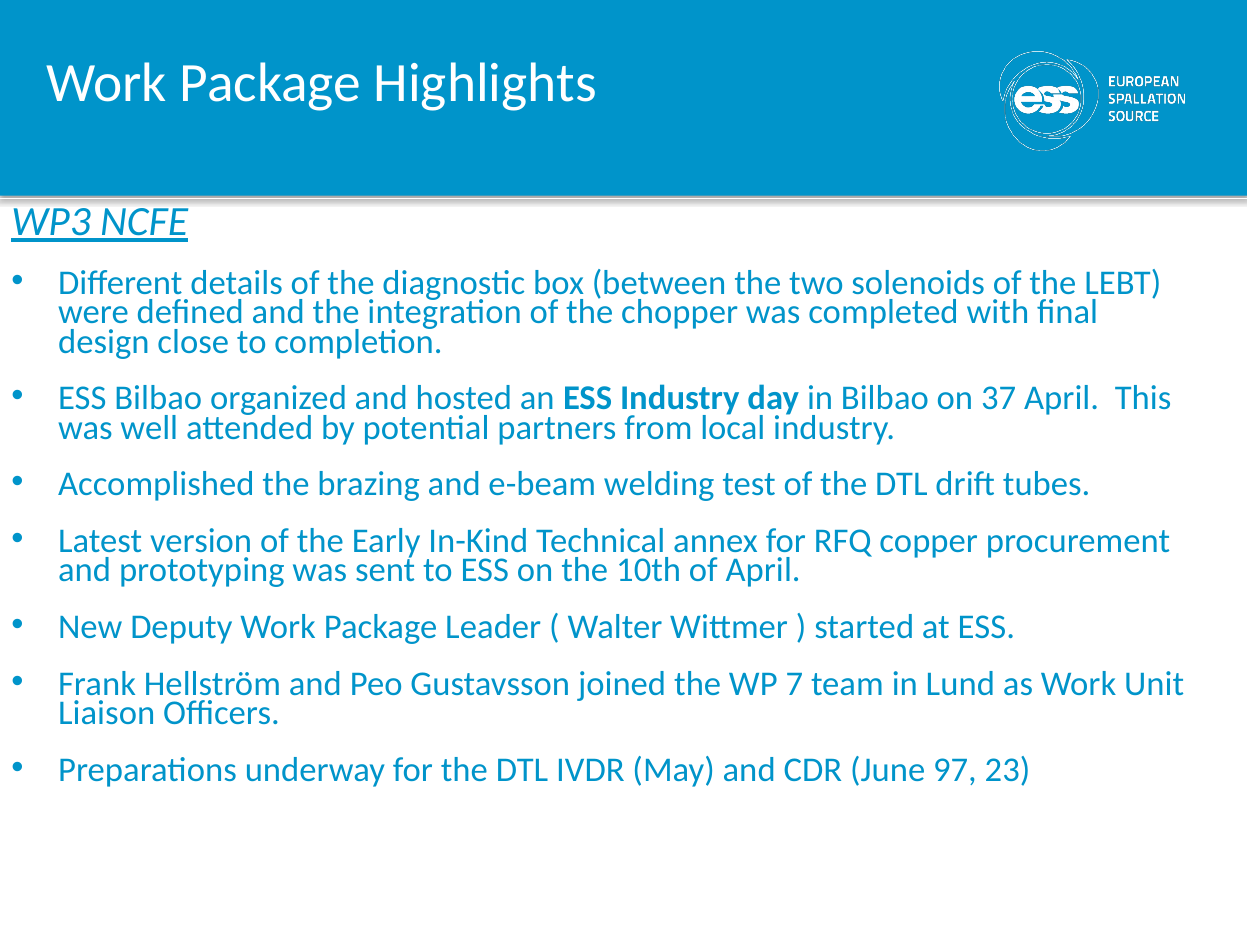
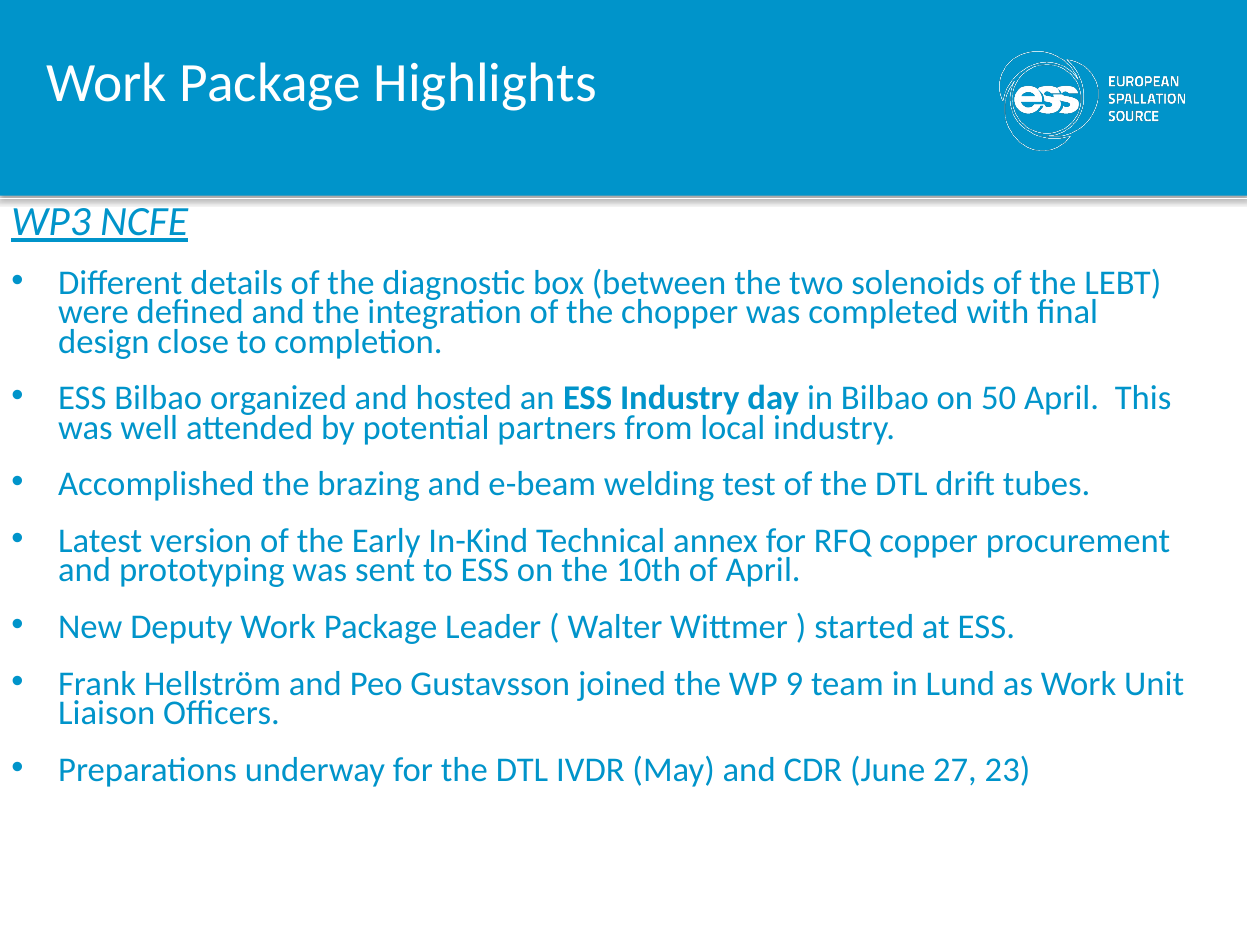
37: 37 -> 50
7: 7 -> 9
97: 97 -> 27
